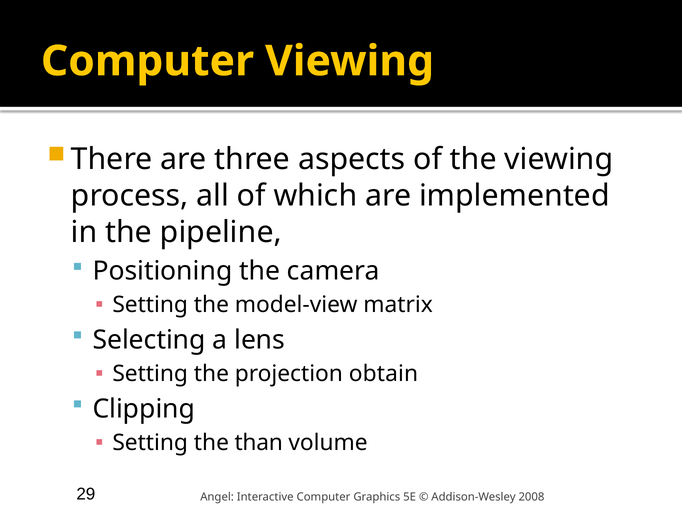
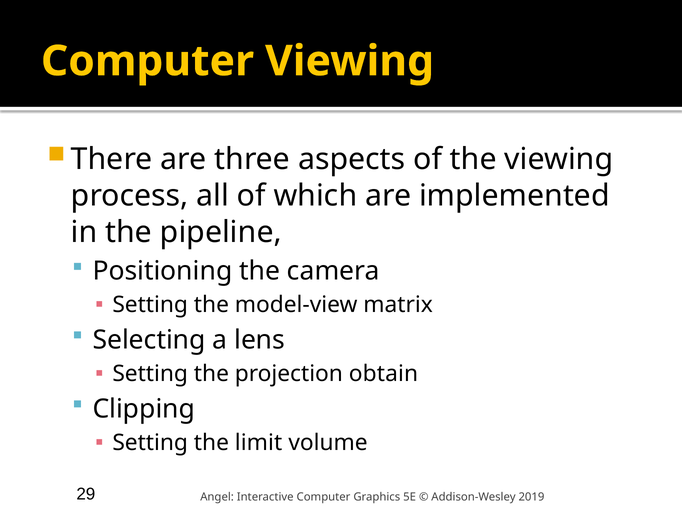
than: than -> limit
2008: 2008 -> 2019
